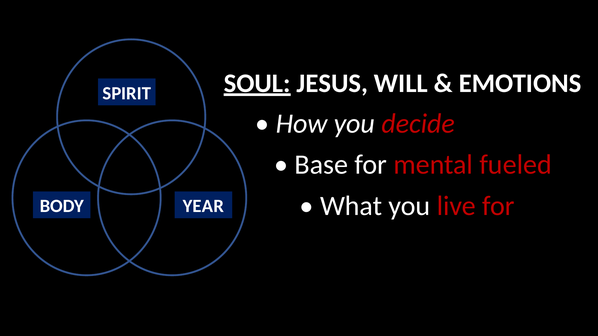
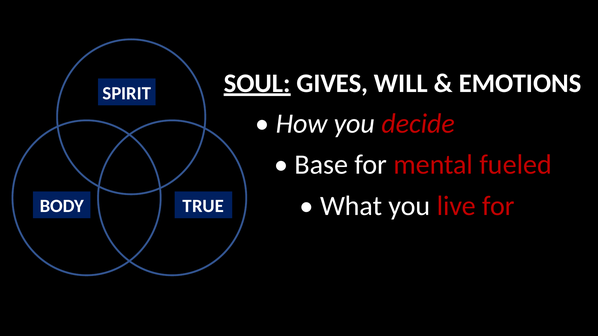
JESUS: JESUS -> GIVES
YEAR: YEAR -> TRUE
